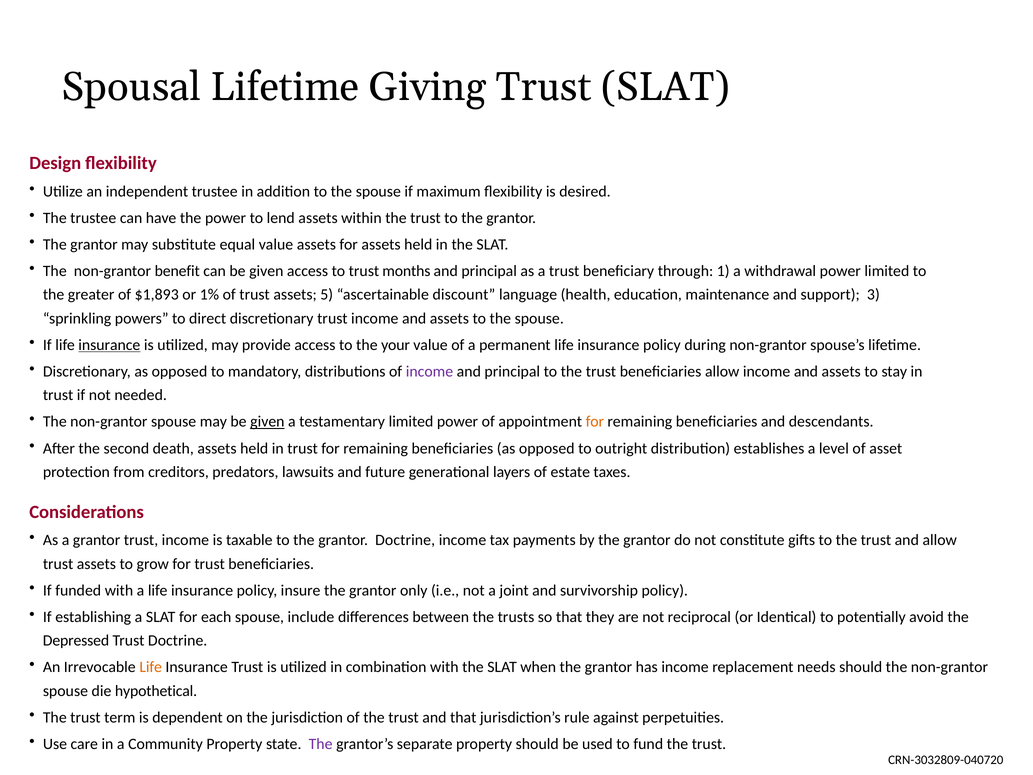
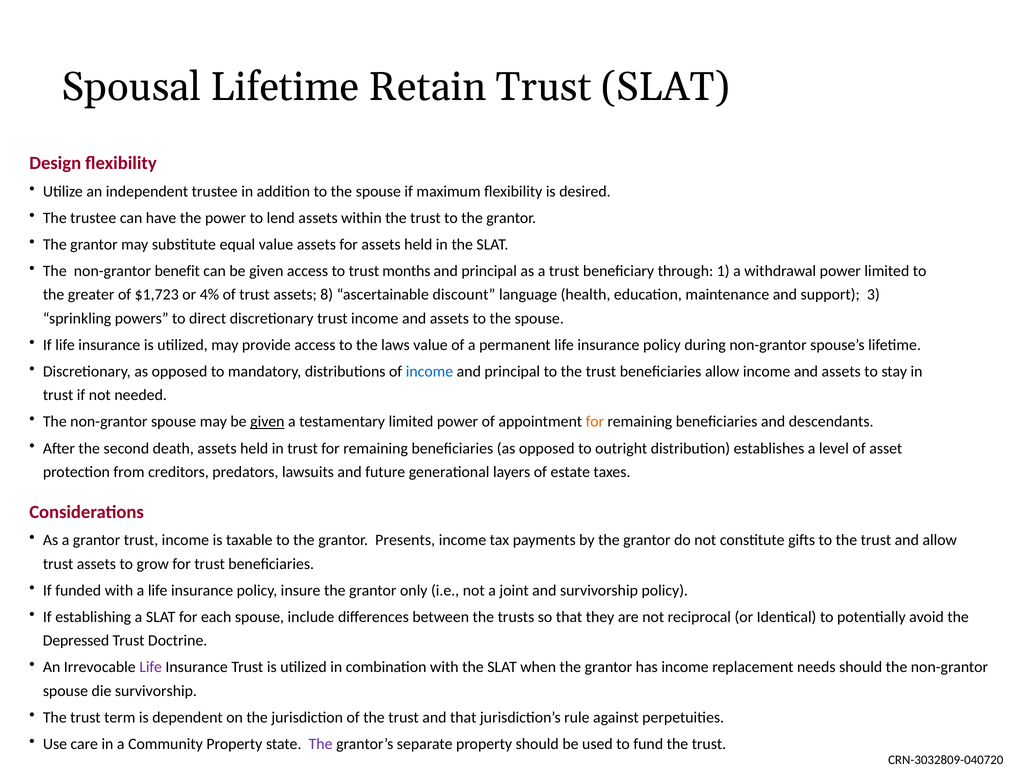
Giving: Giving -> Retain
$1,893: $1,893 -> $1,723
1%: 1% -> 4%
5: 5 -> 8
insurance at (109, 345) underline: present -> none
your: your -> laws
income at (429, 371) colour: purple -> blue
grantor Doctrine: Doctrine -> Presents
Life at (151, 667) colour: orange -> purple
die hypothetical: hypothetical -> survivorship
